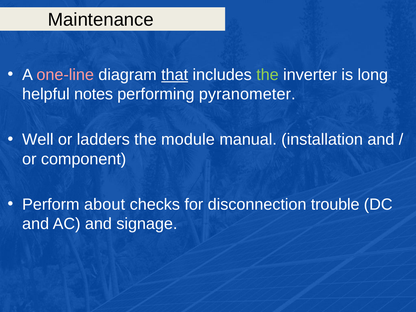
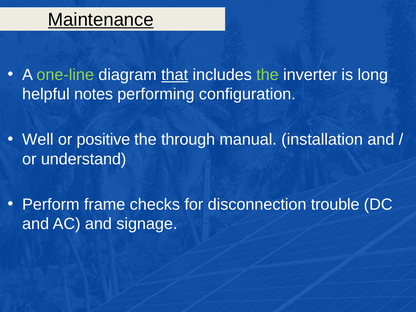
Maintenance underline: none -> present
one-line colour: pink -> light green
pyranometer: pyranometer -> configuration
ladders: ladders -> positive
module: module -> through
component: component -> understand
about: about -> frame
